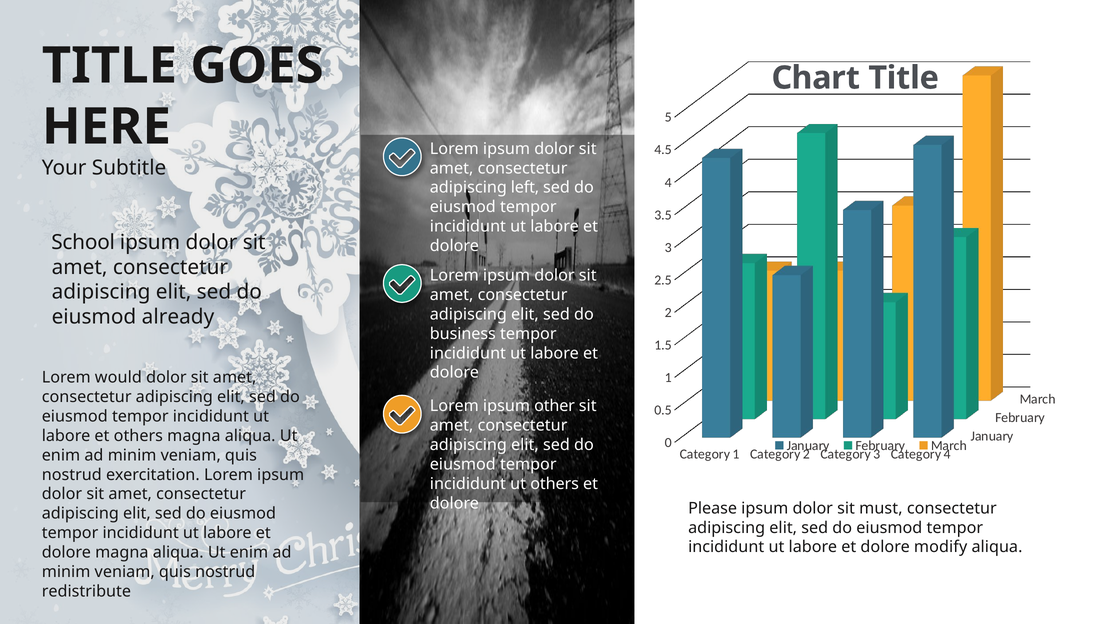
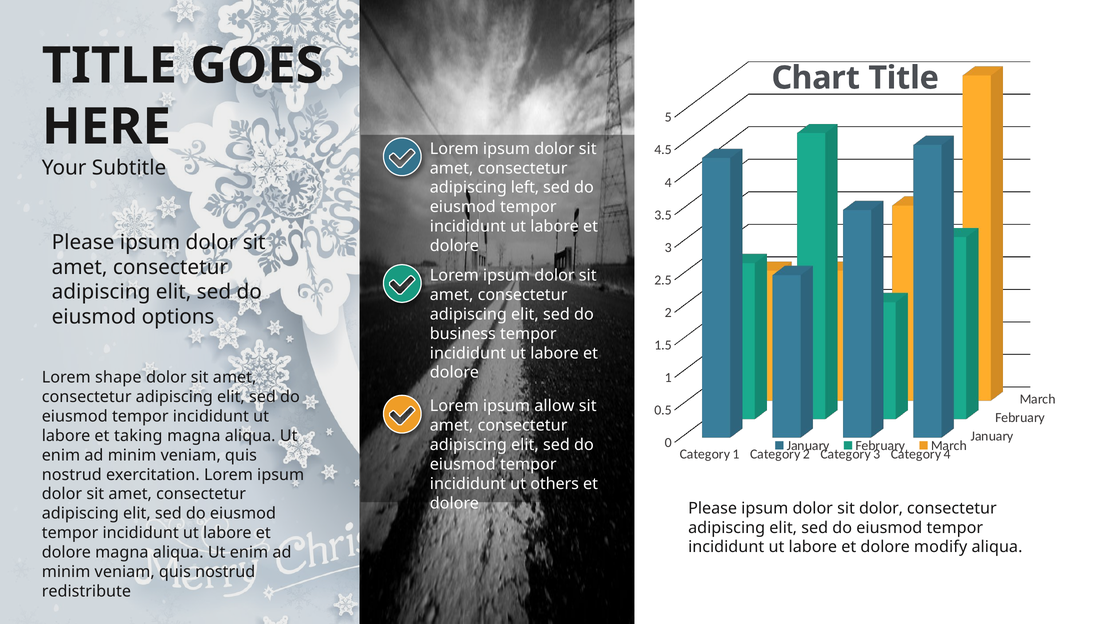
School at (83, 242): School -> Please
already: already -> options
would: would -> shape
other: other -> allow
et others: others -> taking
sit must: must -> dolor
